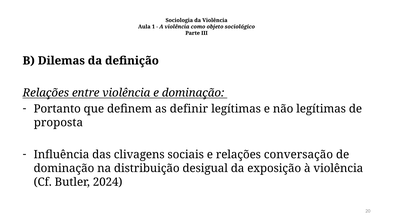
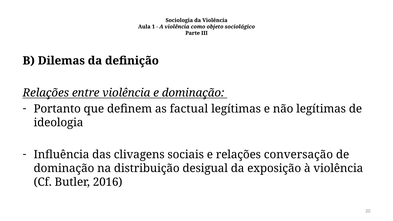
definir: definir -> factual
proposta: proposta -> ideologia
2024: 2024 -> 2016
